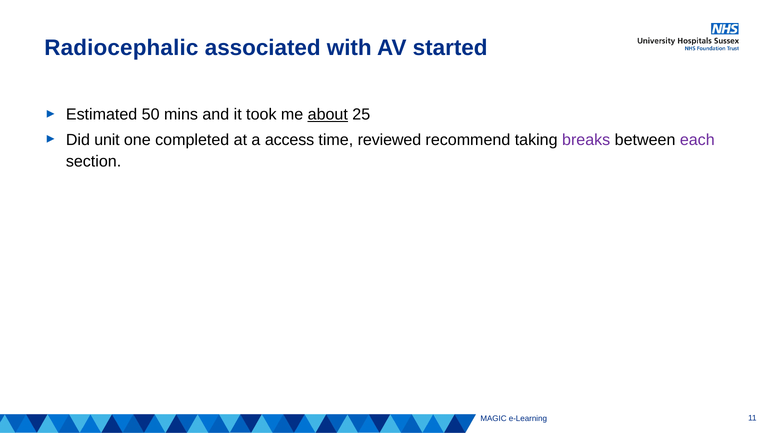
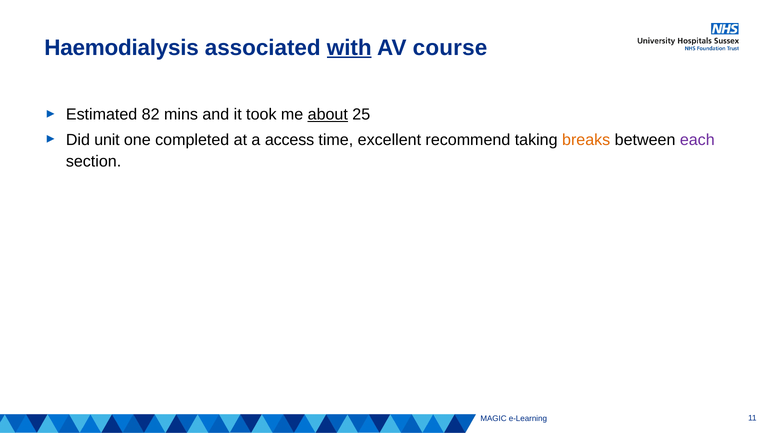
Radiocephalic: Radiocephalic -> Haemodialysis
with underline: none -> present
started: started -> course
50: 50 -> 82
reviewed: reviewed -> excellent
breaks colour: purple -> orange
